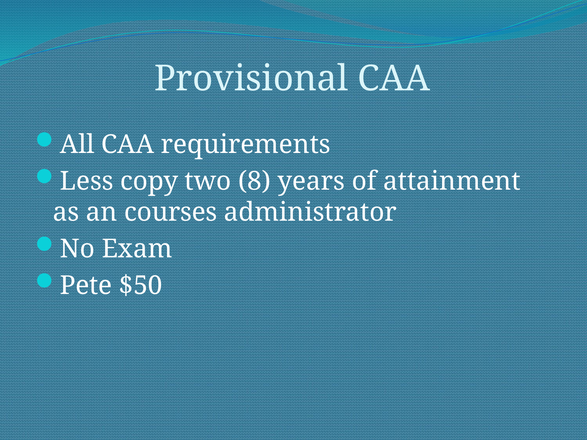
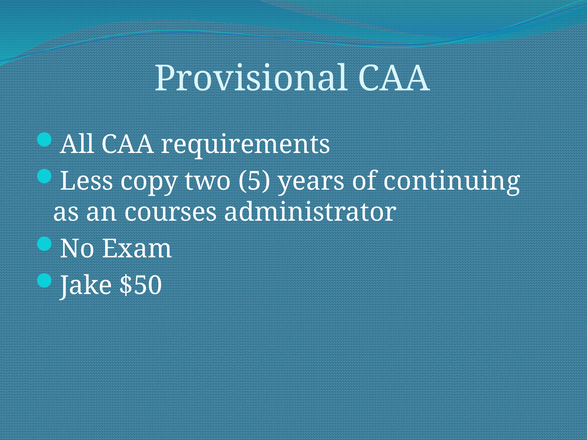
8: 8 -> 5
attainment: attainment -> continuing
Pete: Pete -> Jake
